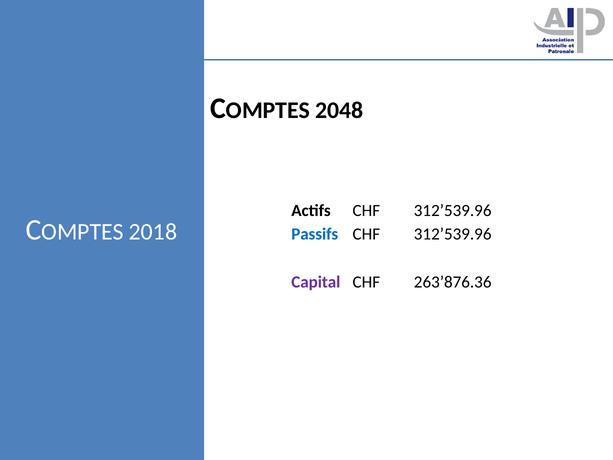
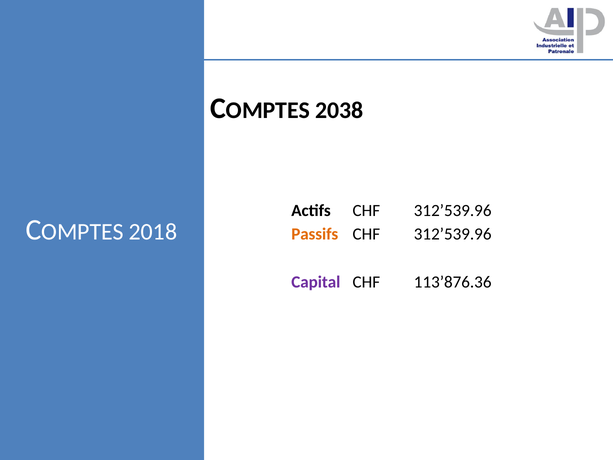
2048: 2048 -> 2038
Passifs colour: blue -> orange
263’876.36: 263’876.36 -> 113’876.36
